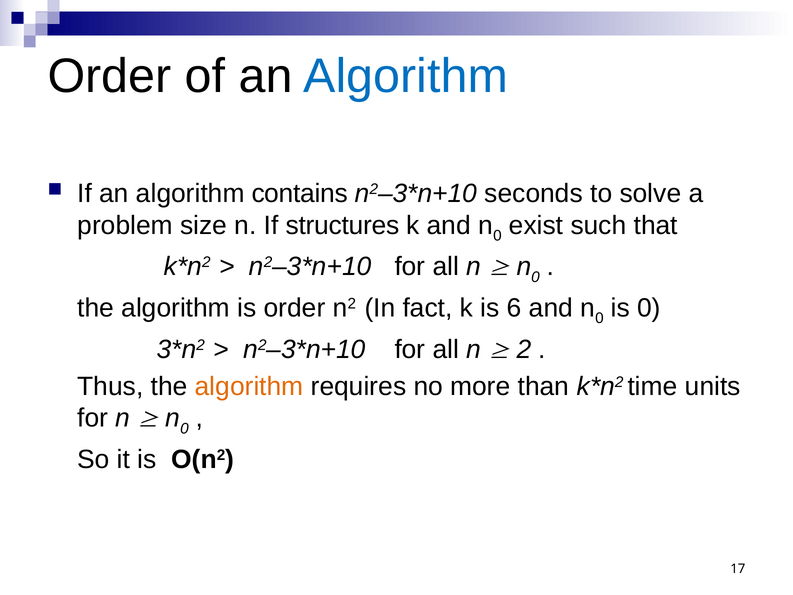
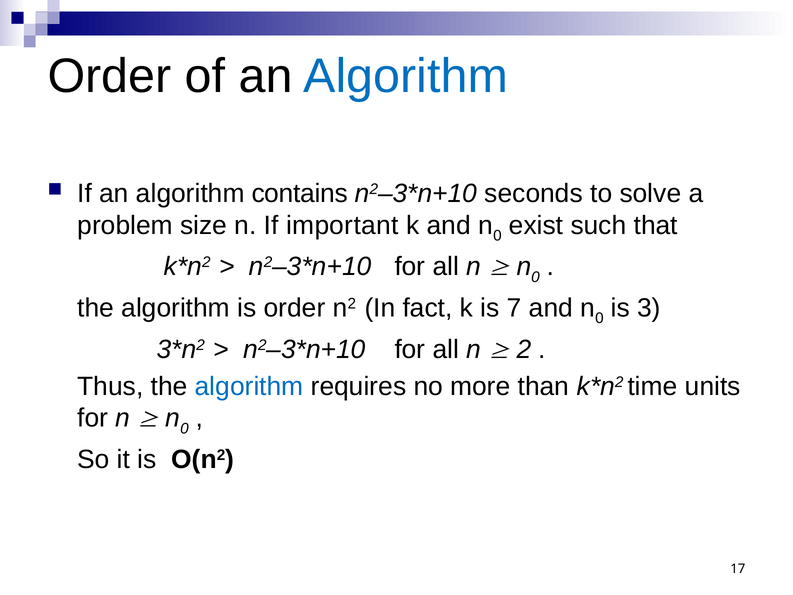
structures: structures -> important
6: 6 -> 7
is 0: 0 -> 3
algorithm at (249, 386) colour: orange -> blue
